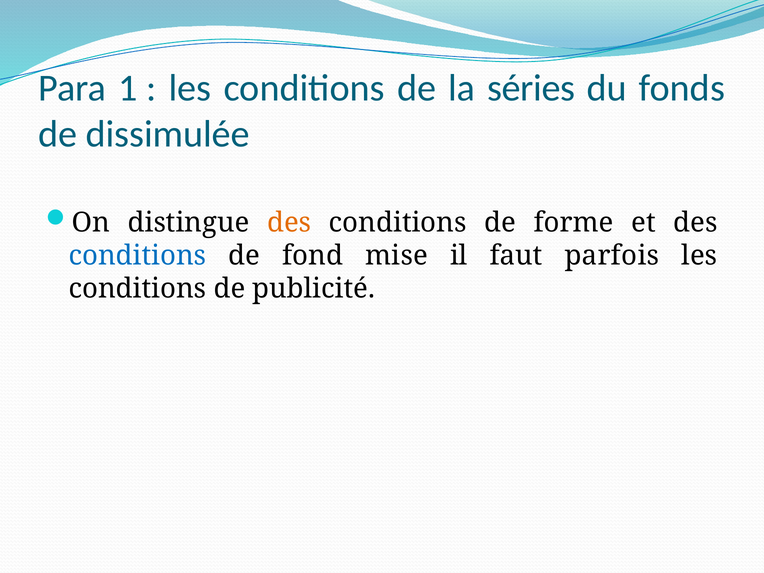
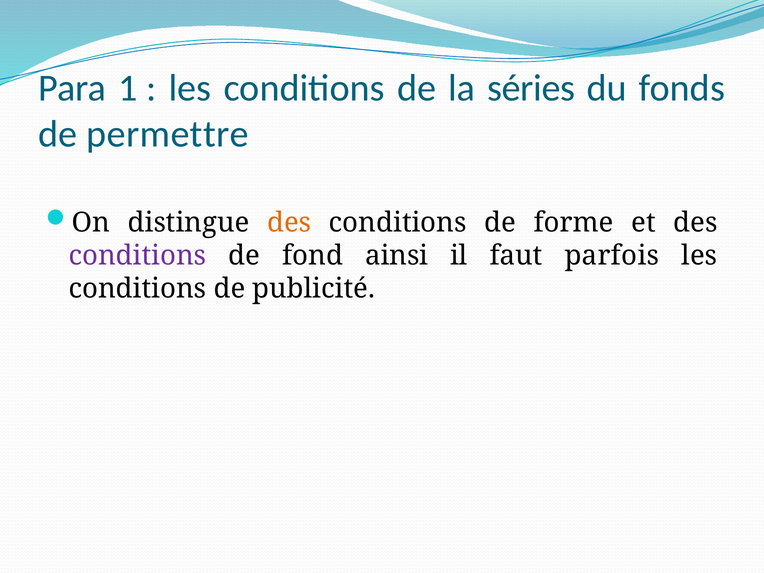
dissimulée: dissimulée -> permettre
conditions at (138, 256) colour: blue -> purple
mise: mise -> ainsi
